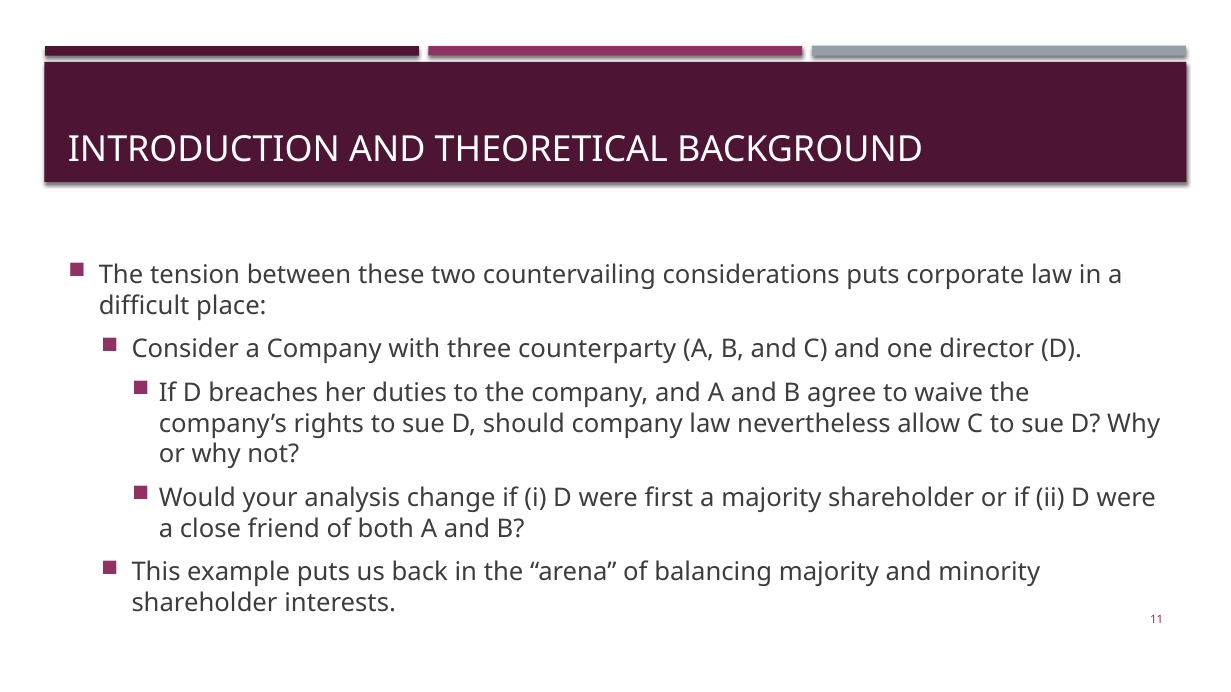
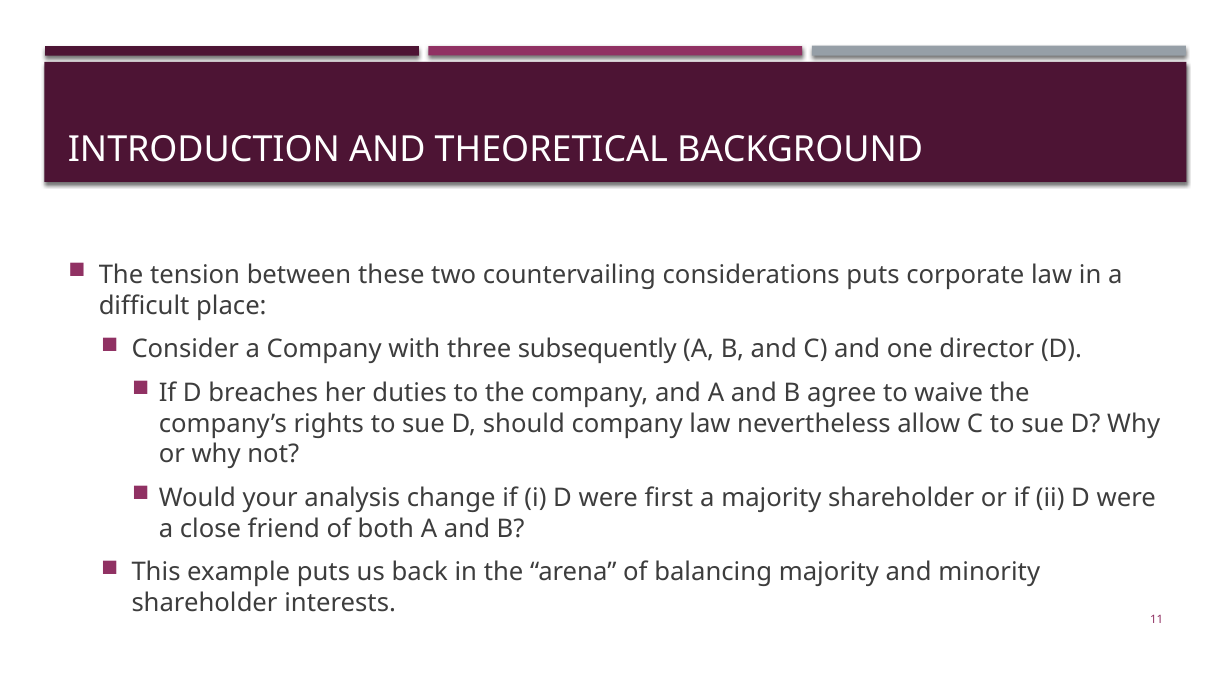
counterparty: counterparty -> subsequently
